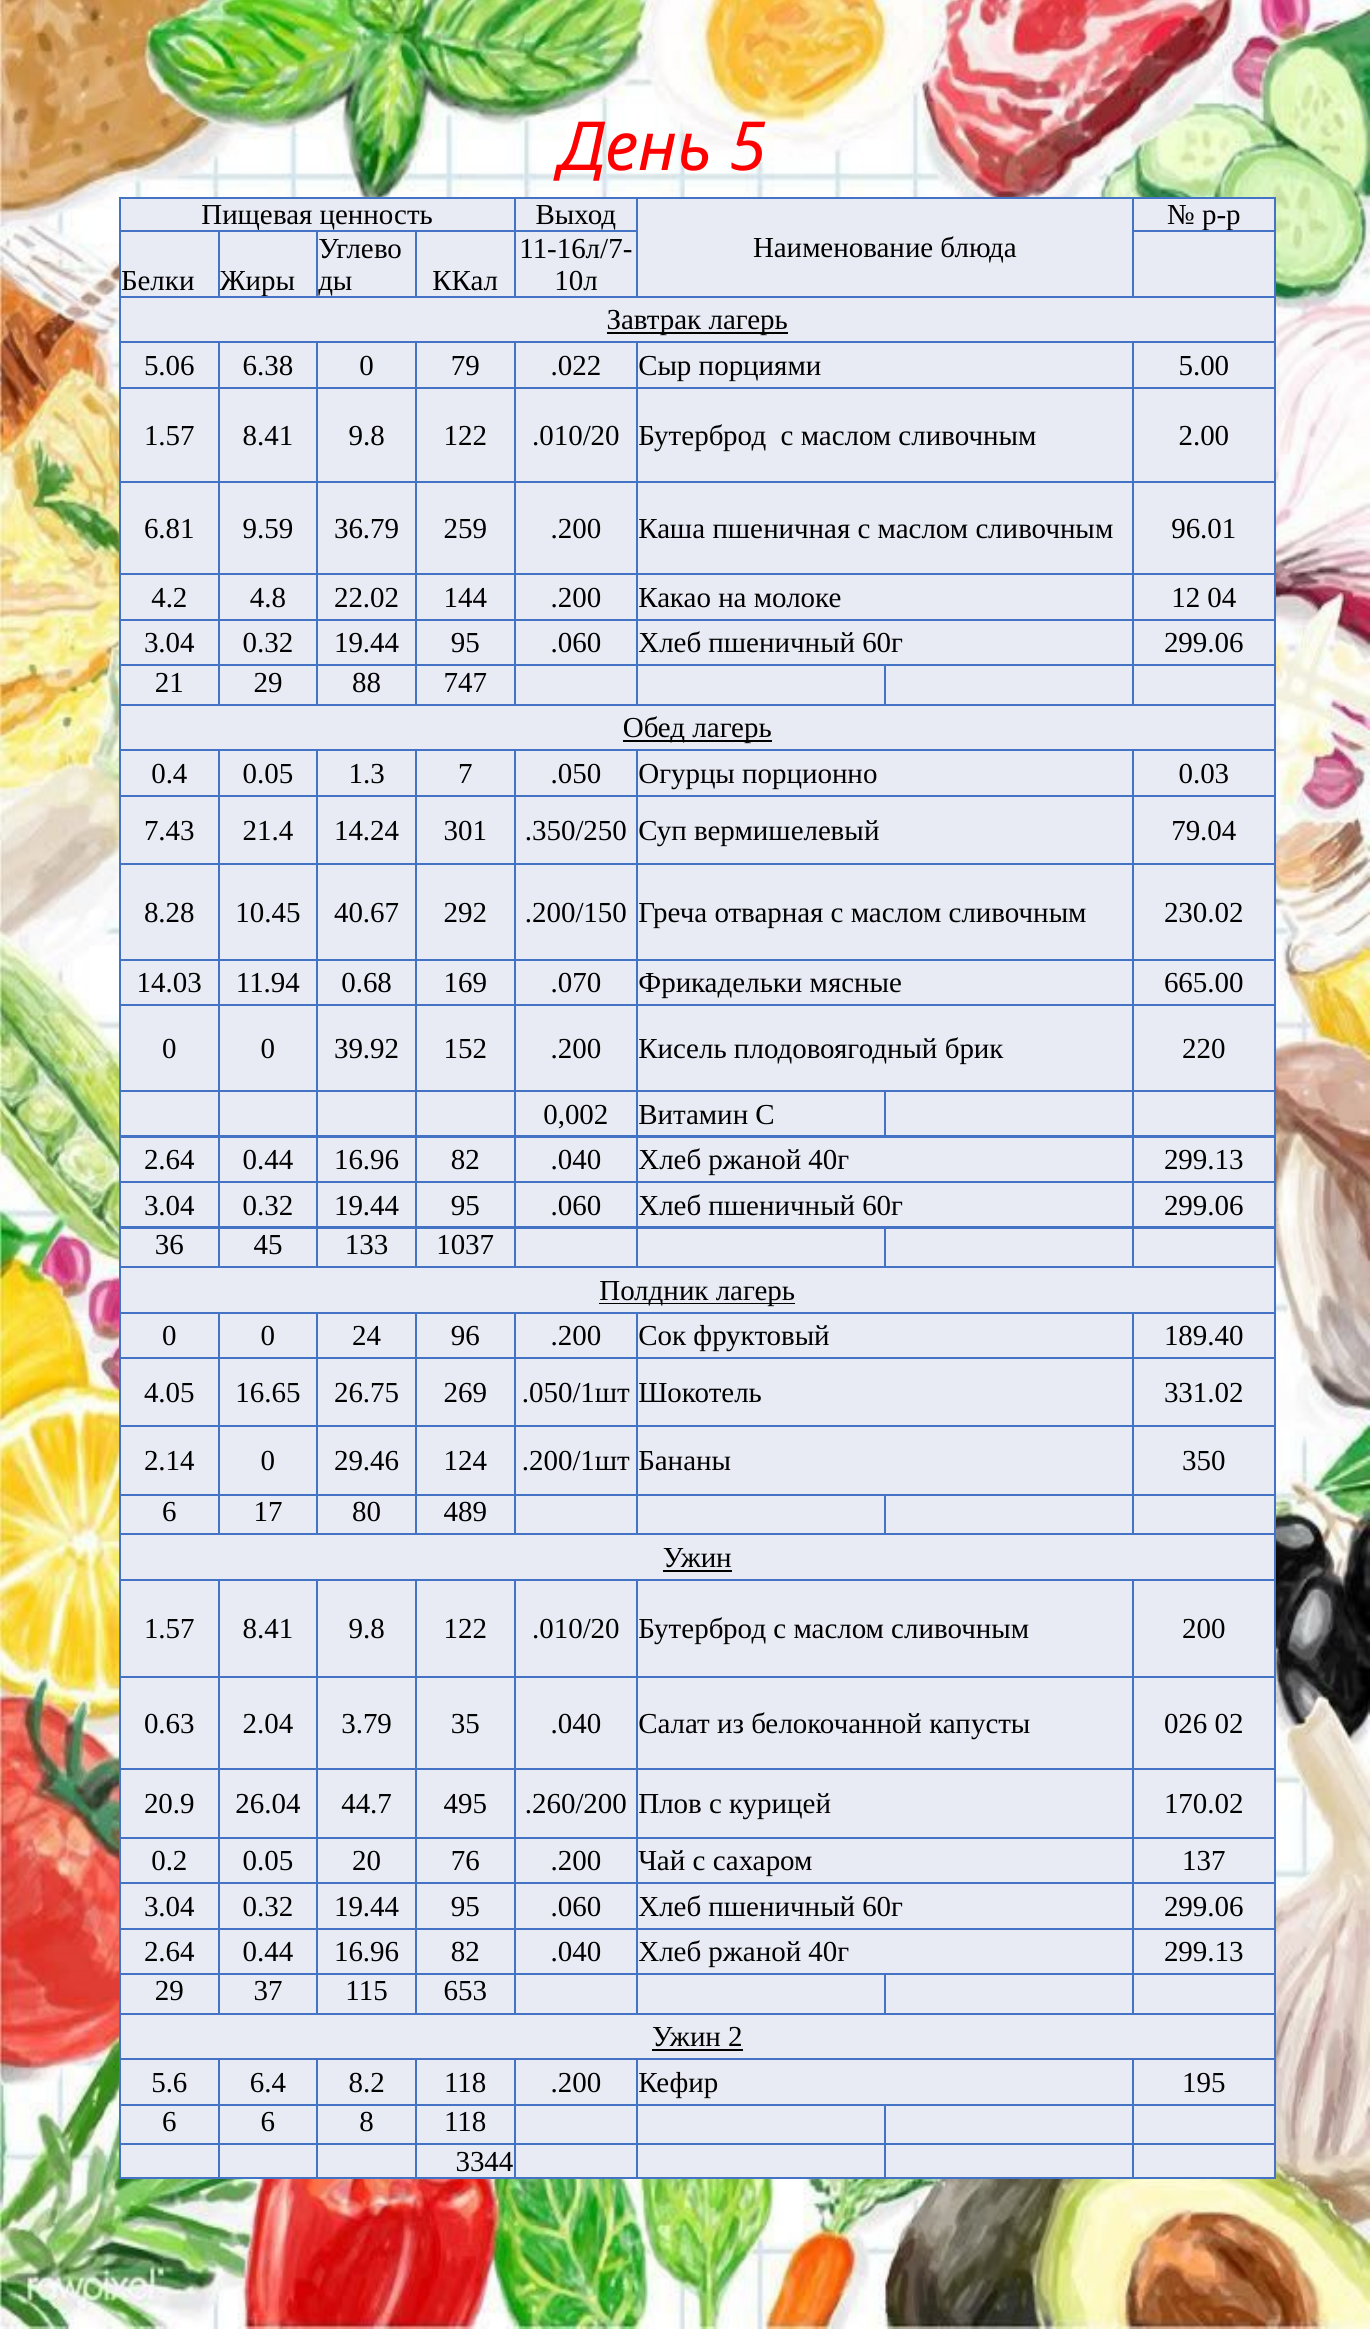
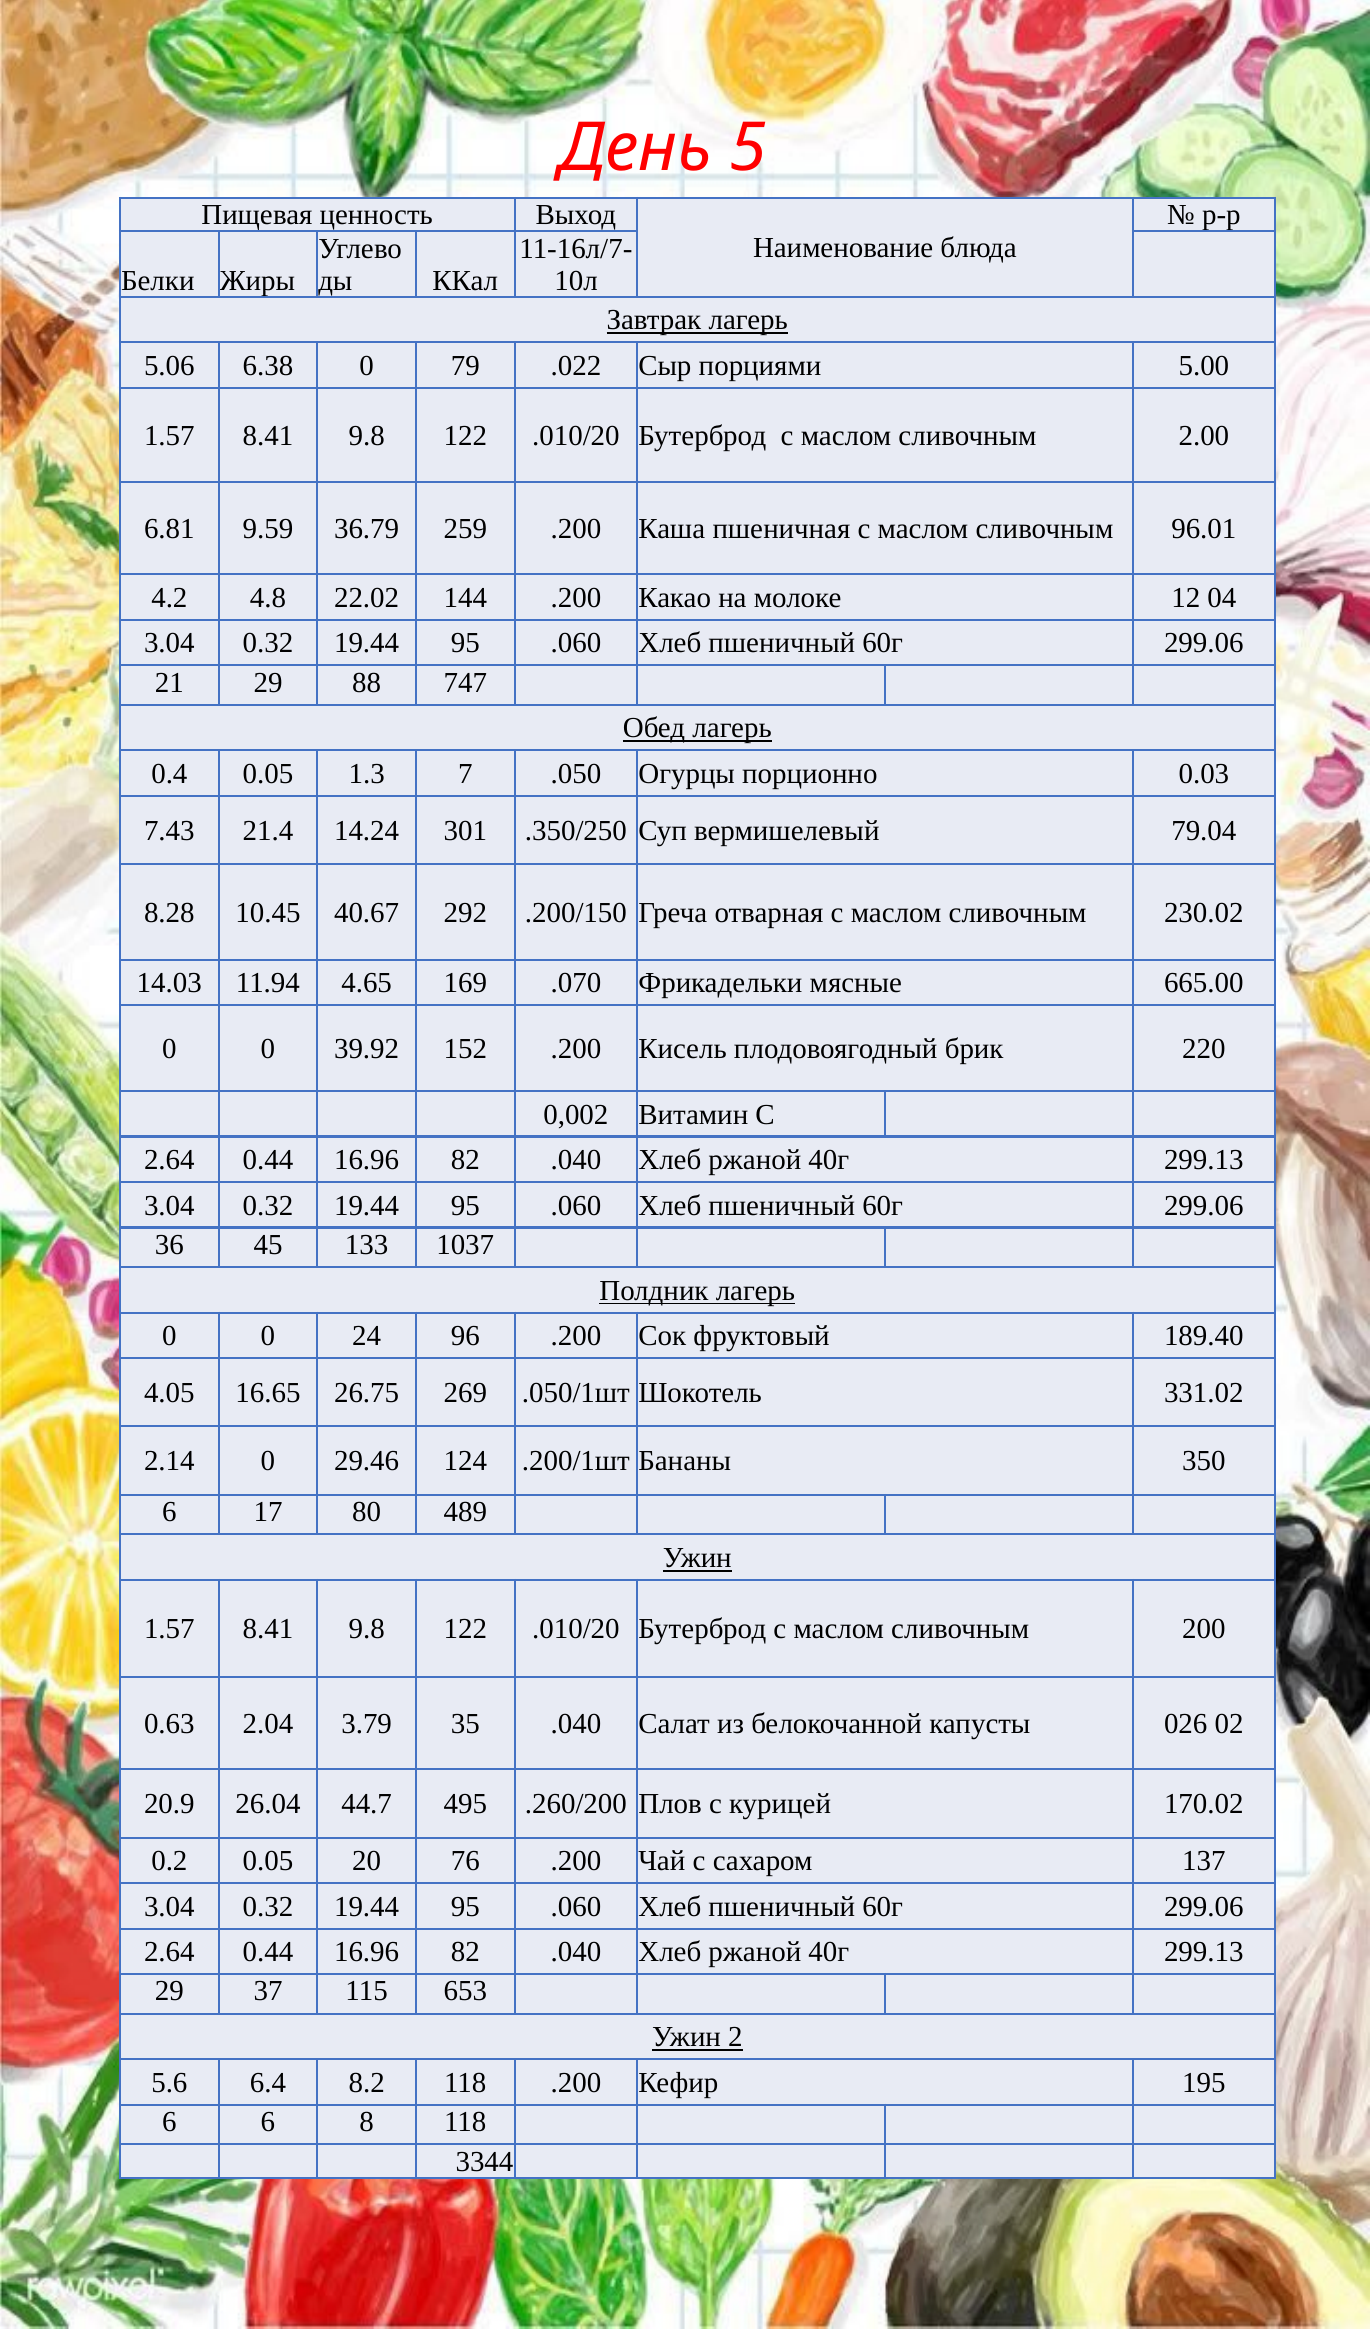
0.68: 0.68 -> 4.65
